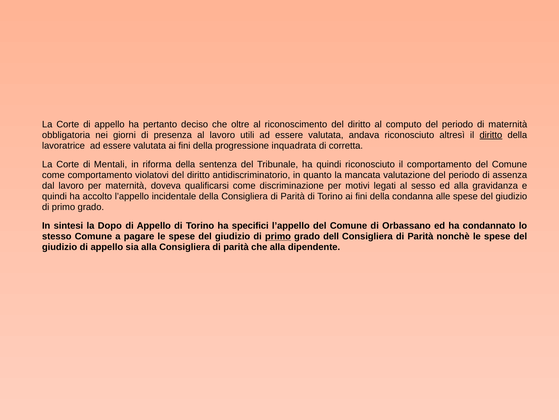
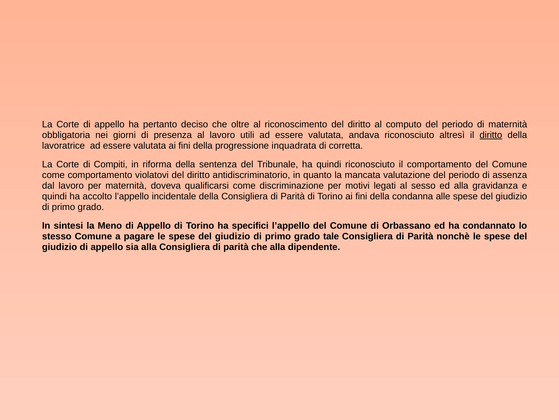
Mentali: Mentali -> Compiti
Dopo: Dopo -> Meno
primo at (278, 236) underline: present -> none
dell: dell -> tale
